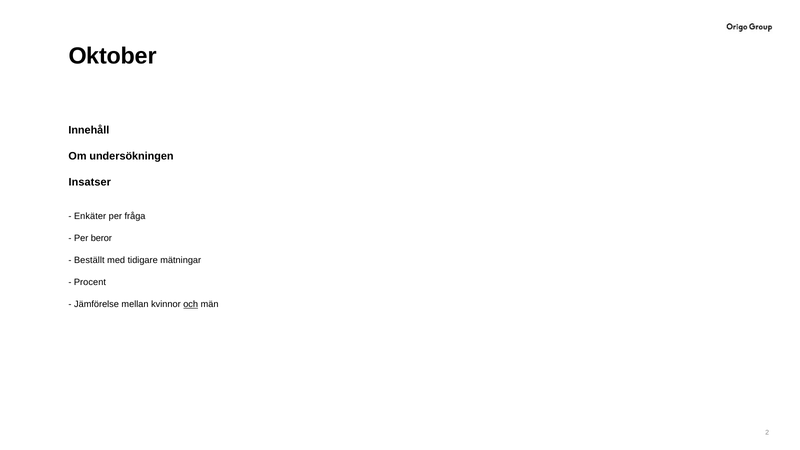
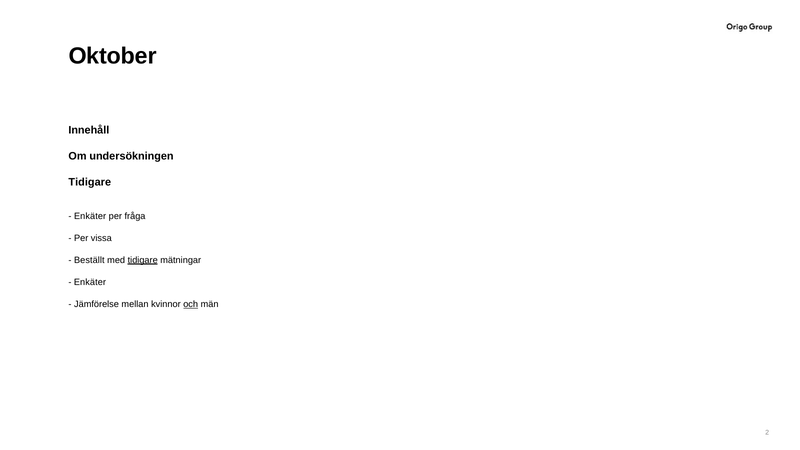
Insatser at (90, 182): Insatser -> Tidigare
beror: beror -> vissa
tidigare at (143, 260) underline: none -> present
Procent at (90, 282): Procent -> Enkäter
